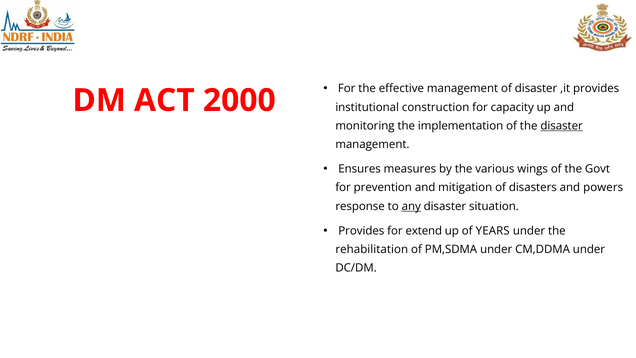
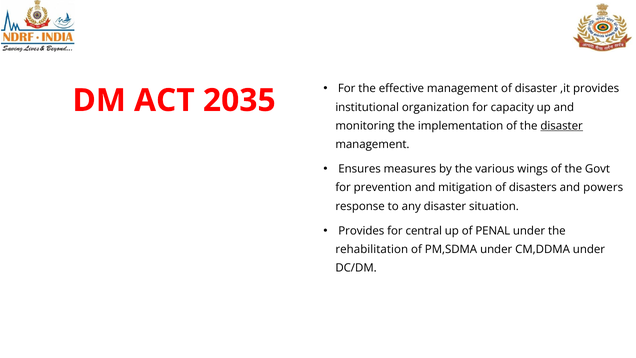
2000: 2000 -> 2035
construction: construction -> organization
any underline: present -> none
extend: extend -> central
YEARS: YEARS -> PENAL
